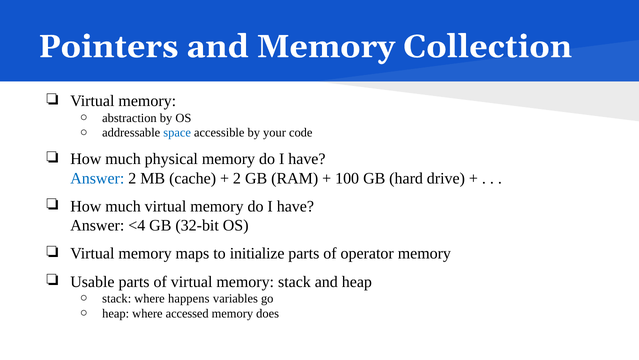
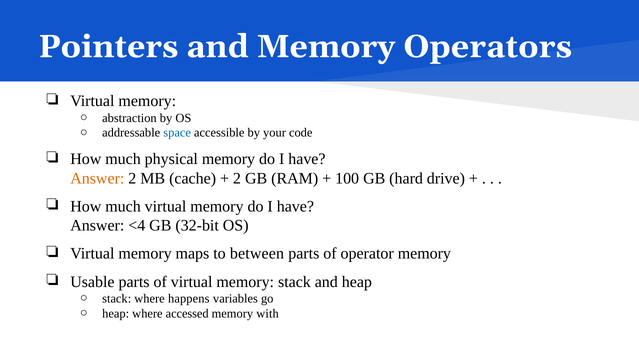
Collection: Collection -> Operators
Answer at (97, 178) colour: blue -> orange
initialize: initialize -> between
does: does -> with
